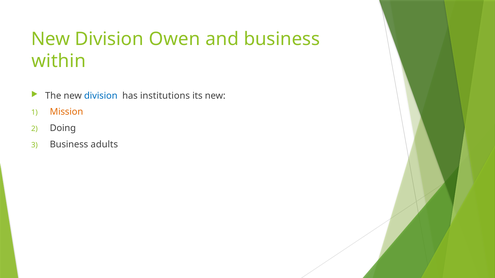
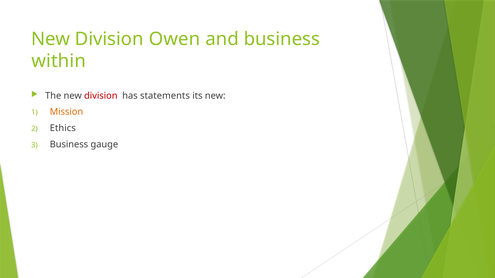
division at (101, 96) colour: blue -> red
institutions: institutions -> statements
Doing: Doing -> Ethics
adults: adults -> gauge
